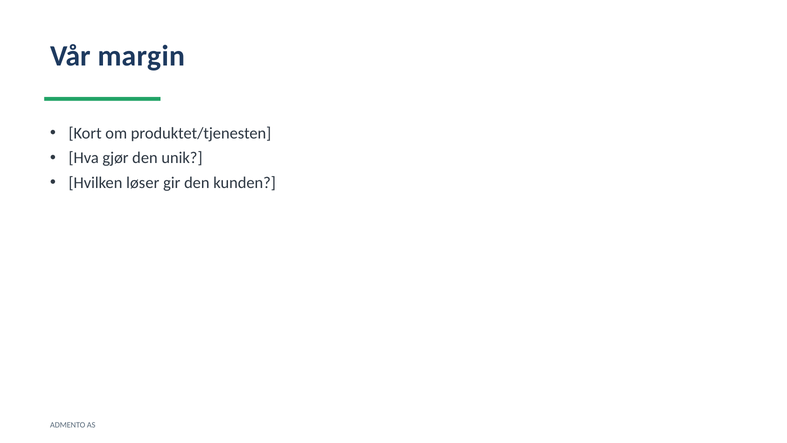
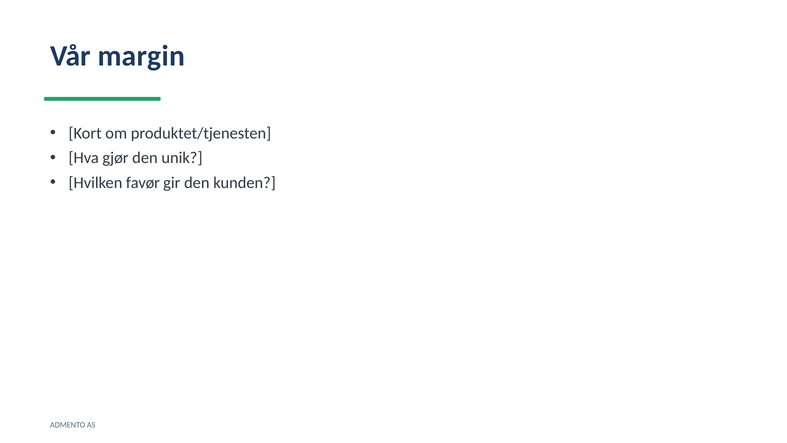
løser: løser -> favør
